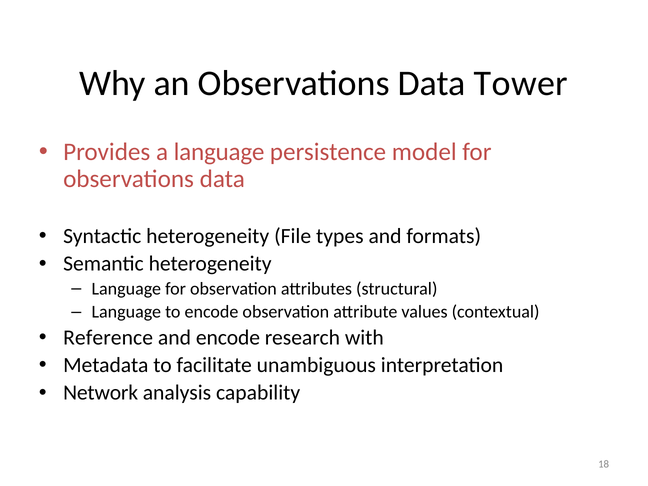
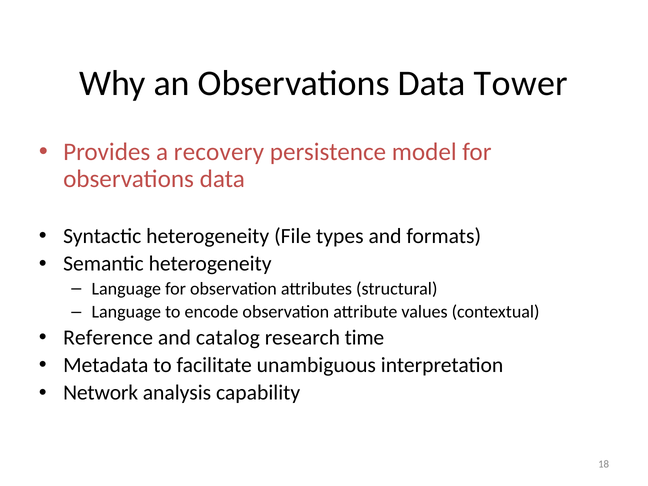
a language: language -> recovery
and encode: encode -> catalog
with: with -> time
